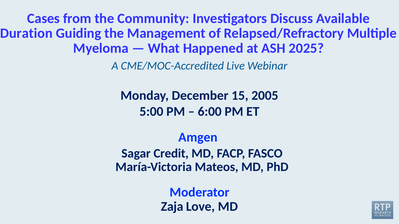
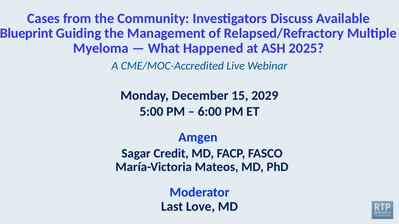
Duration: Duration -> Blueprint
2005: 2005 -> 2029
Zaja: Zaja -> Last
